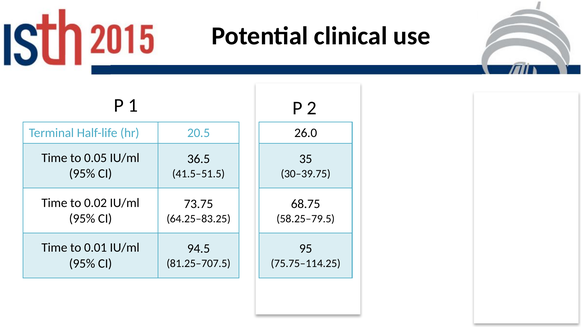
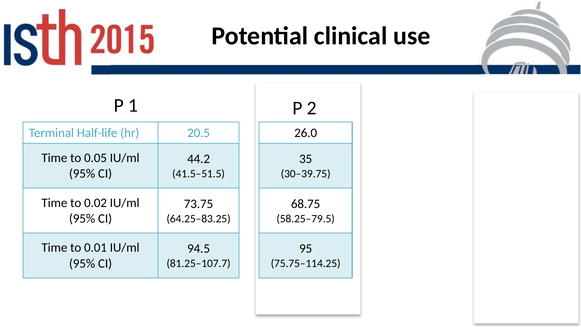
36.5: 36.5 -> 44.2
81.25–707.5: 81.25–707.5 -> 81.25–107.7
